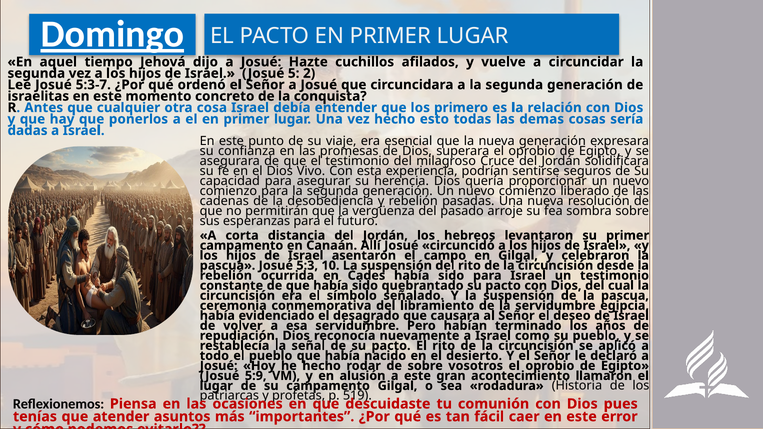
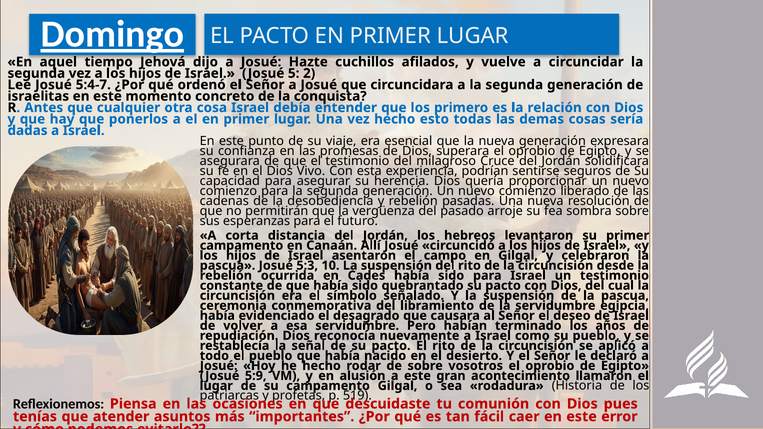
5:3-7: 5:3-7 -> 5:4-7
